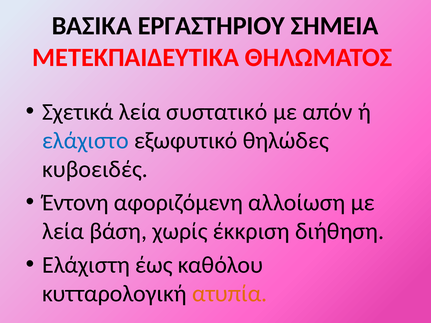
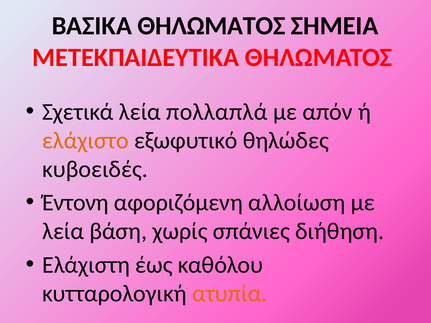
ΒΑΣΙΚΑ ΕΡΓΑΣΤΗΡΙΟΥ: ΕΡΓΑΣΤΗΡΙΟΥ -> ΘΗΛΩΜΑΤΟΣ
συστατικό: συστατικό -> πολλαπλά
ελάχιστο colour: blue -> orange
έκκριση: έκκριση -> σπάνιες
